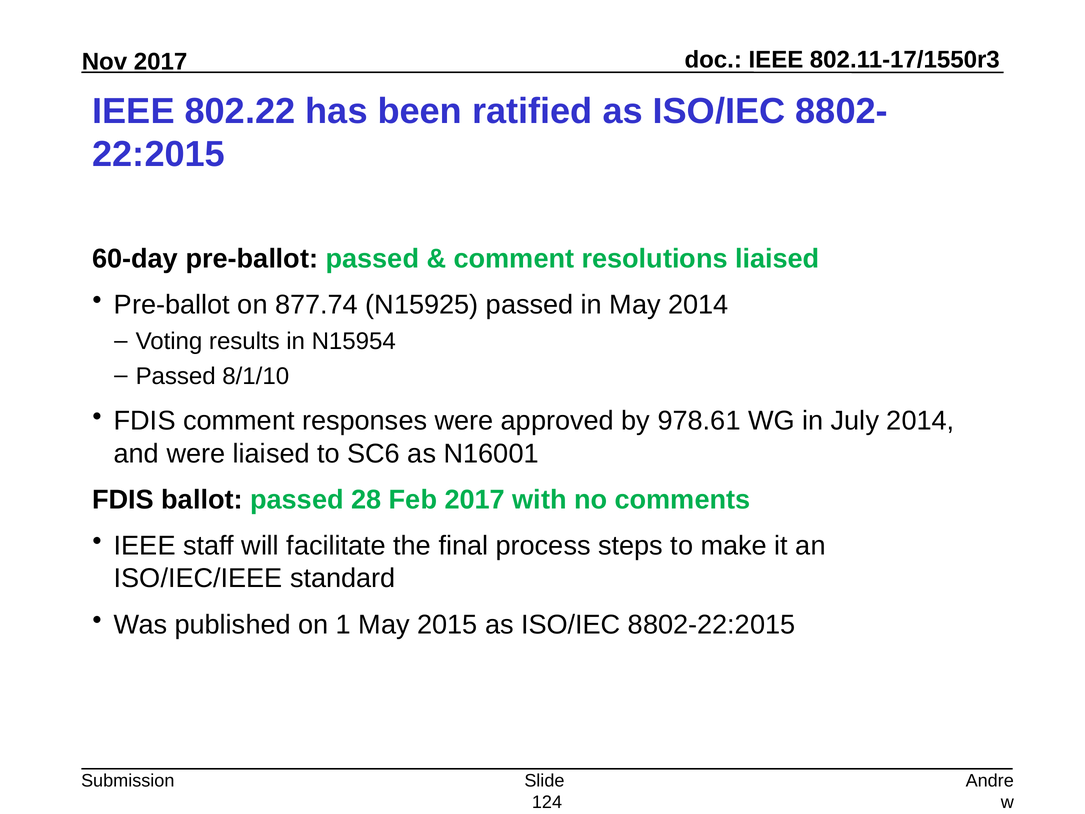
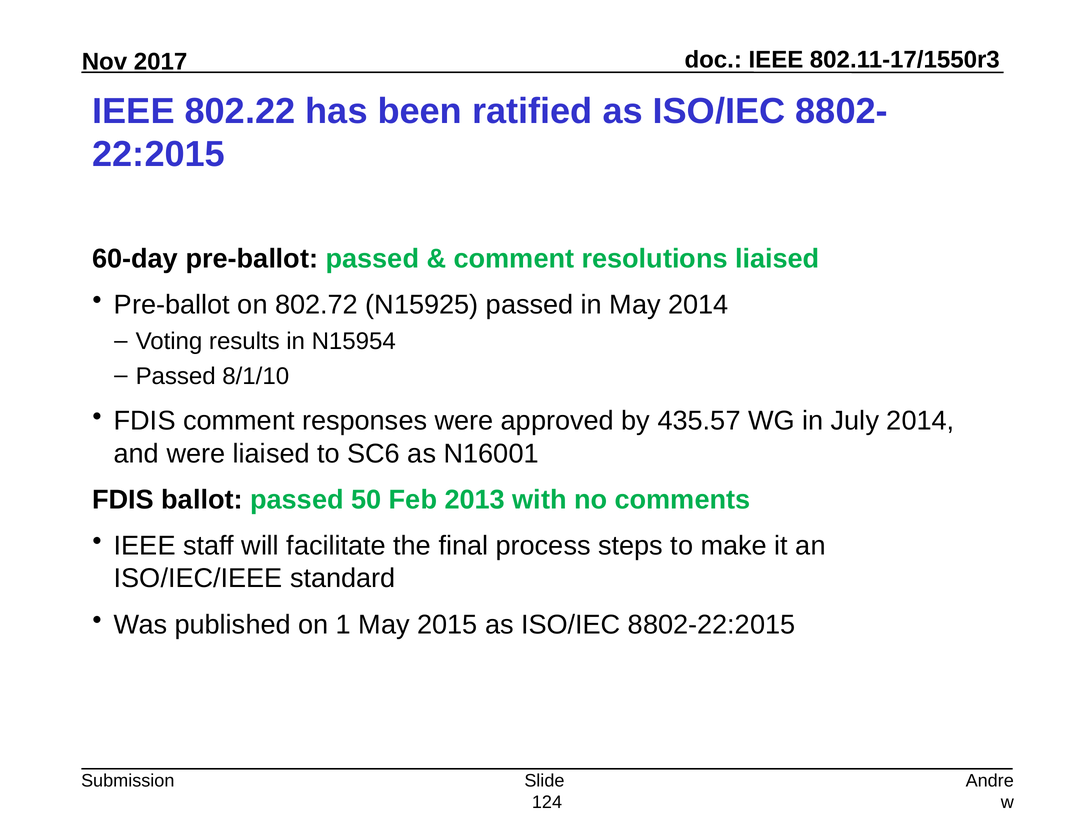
877.74: 877.74 -> 802.72
978.61: 978.61 -> 435.57
28: 28 -> 50
Feb 2017: 2017 -> 2013
